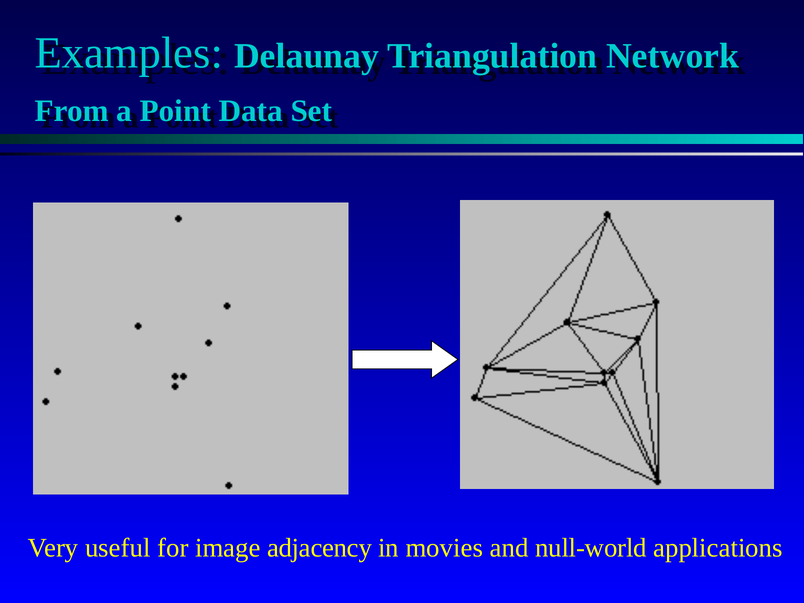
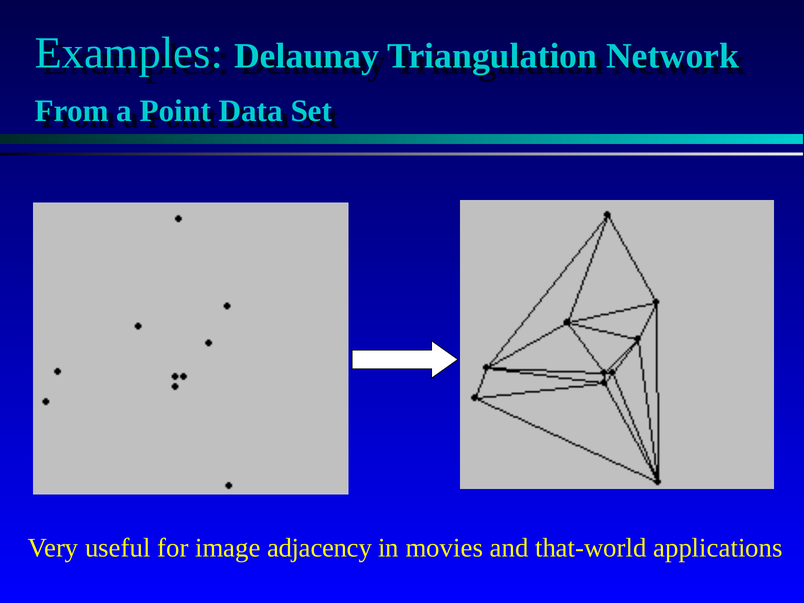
null-world: null-world -> that-world
